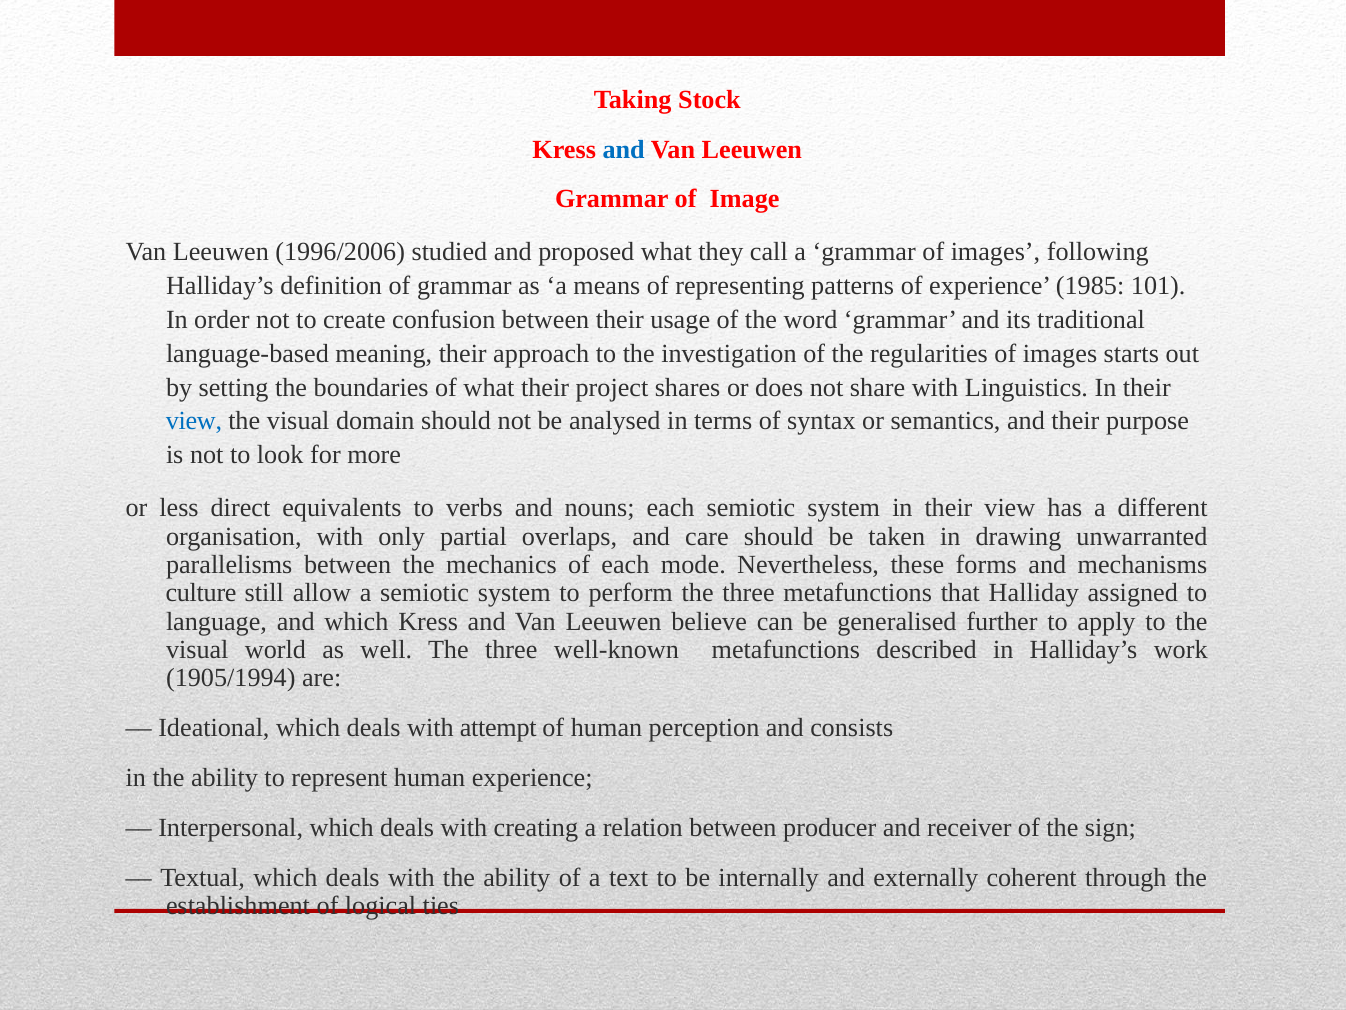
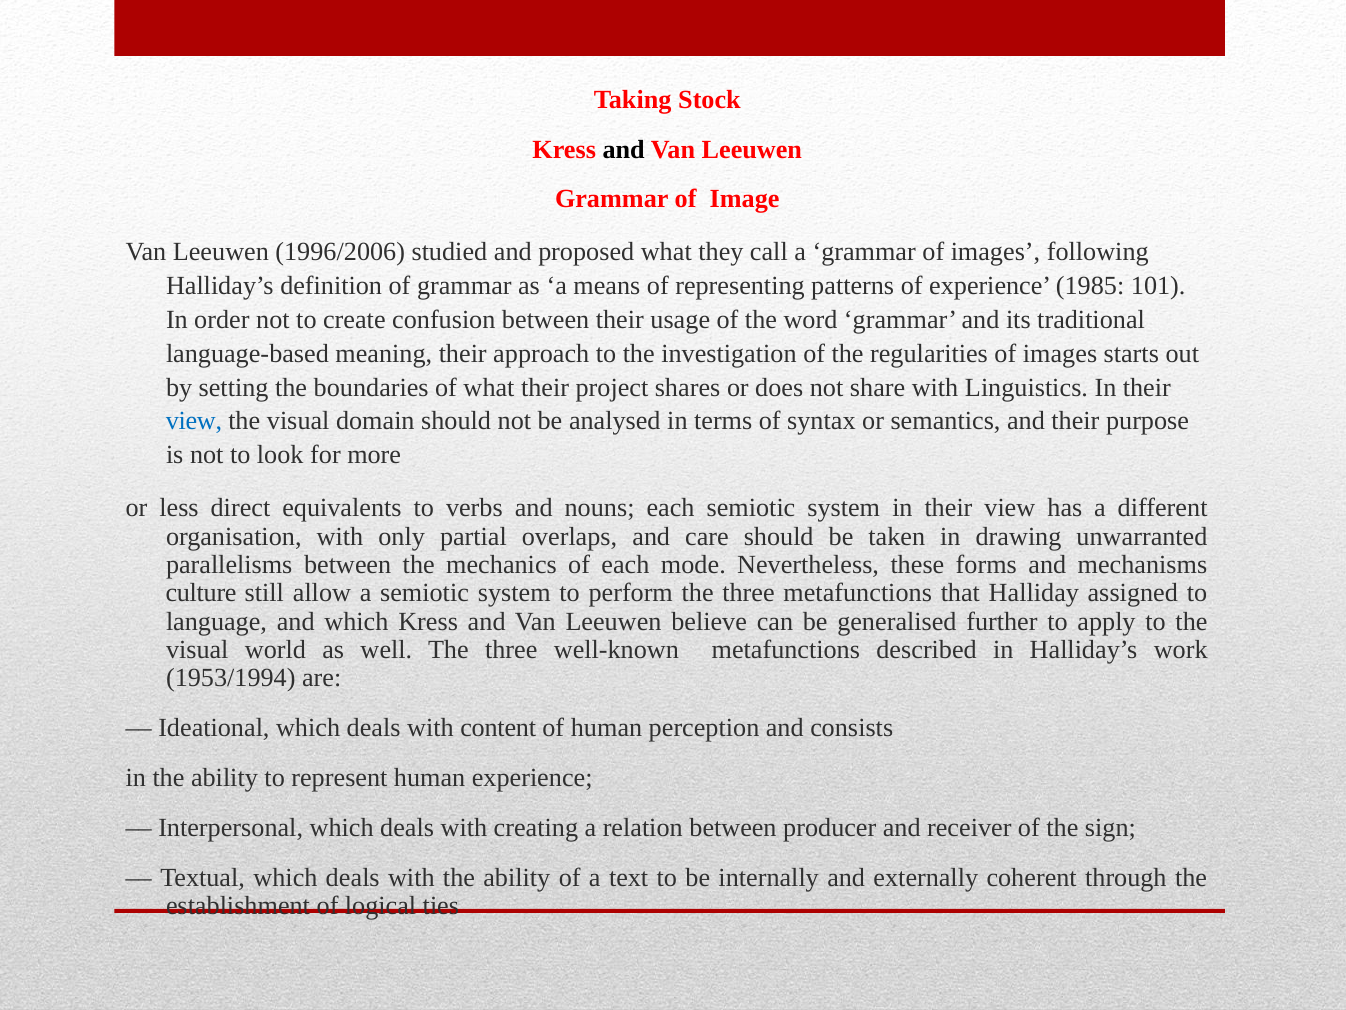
and at (624, 149) colour: blue -> black
1905/1994: 1905/1994 -> 1953/1994
attempt: attempt -> content
